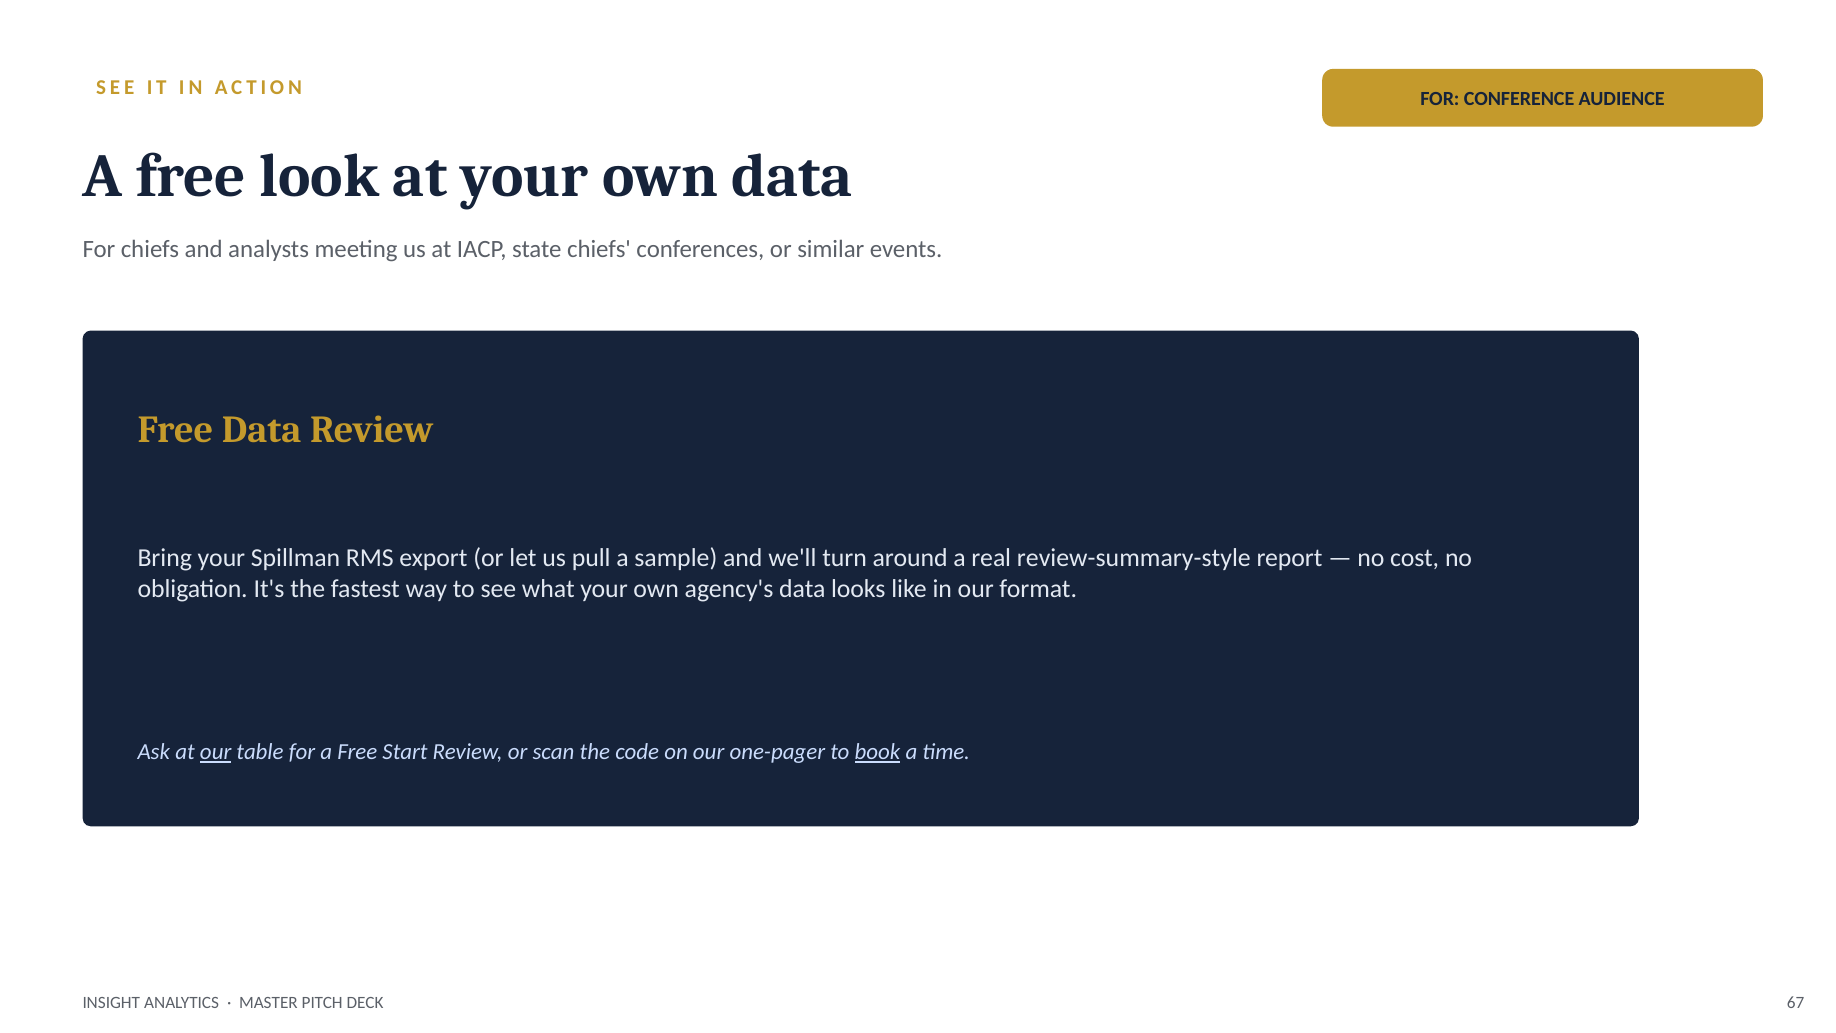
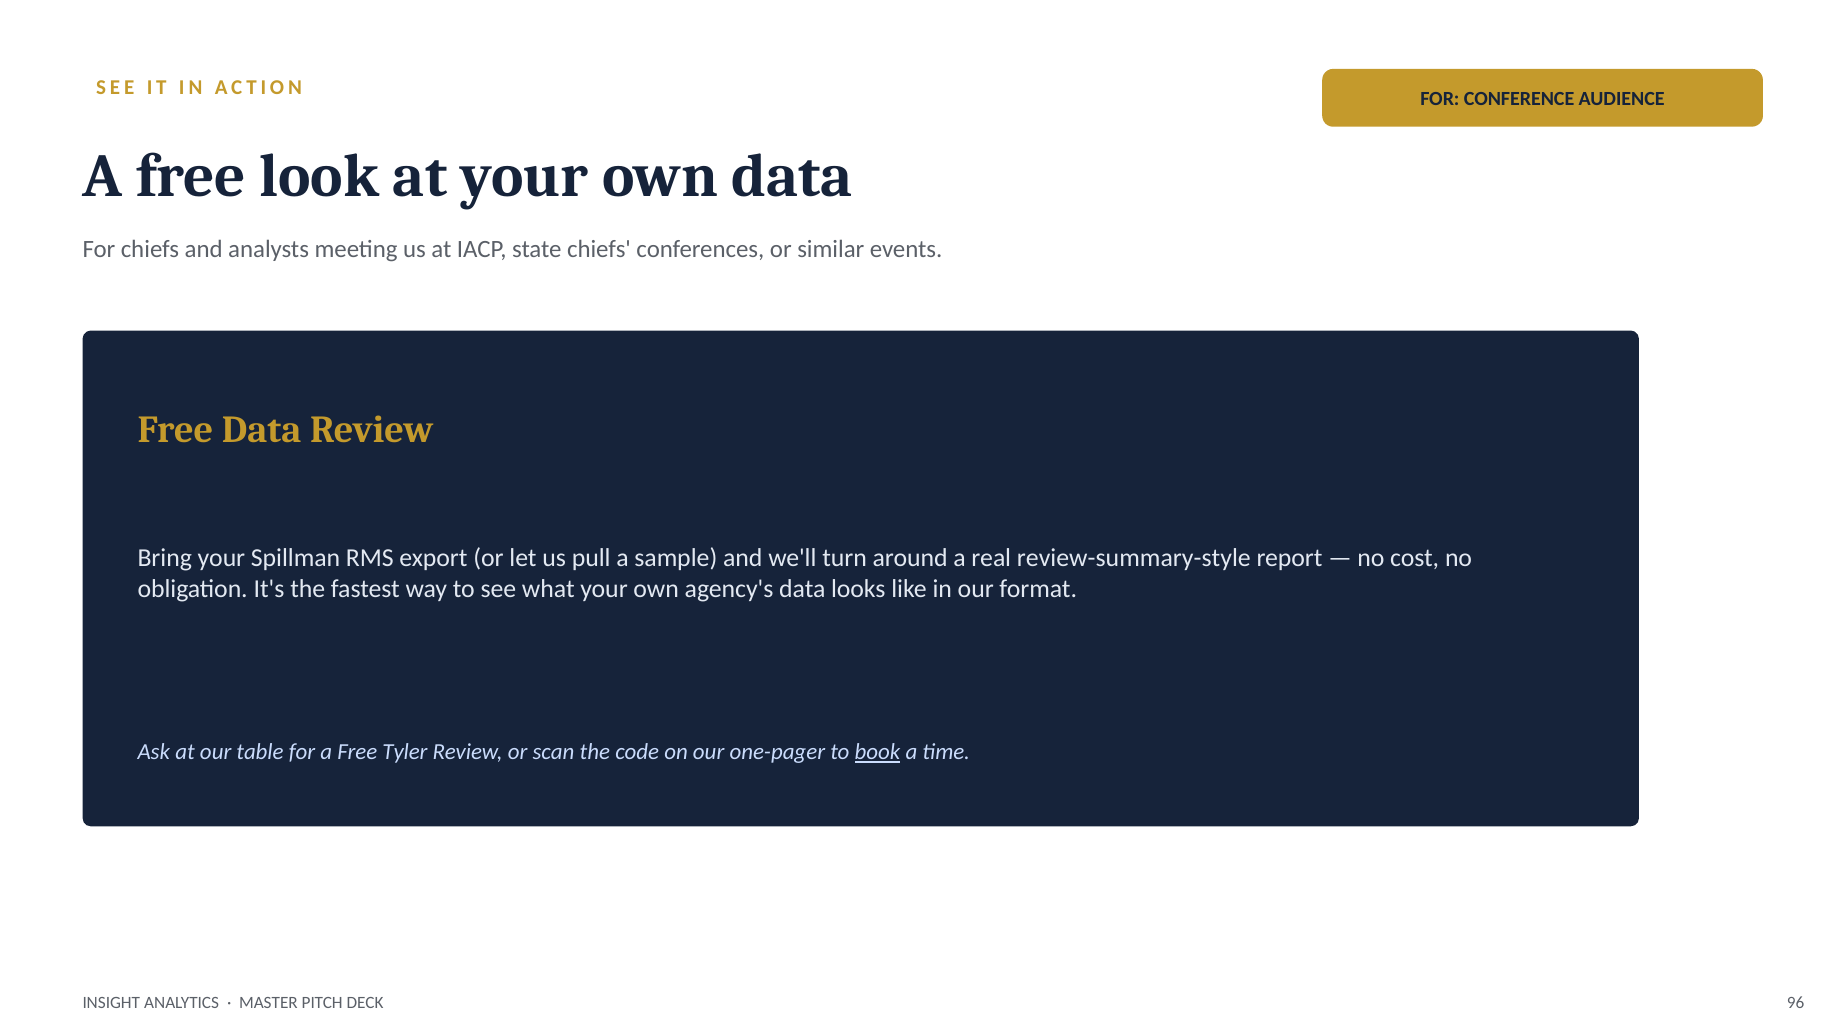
our at (216, 752) underline: present -> none
Start: Start -> Tyler
67: 67 -> 96
